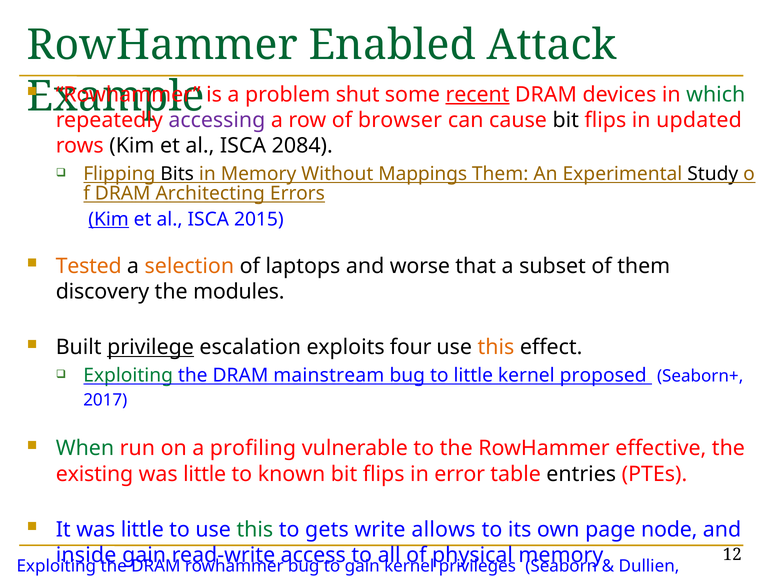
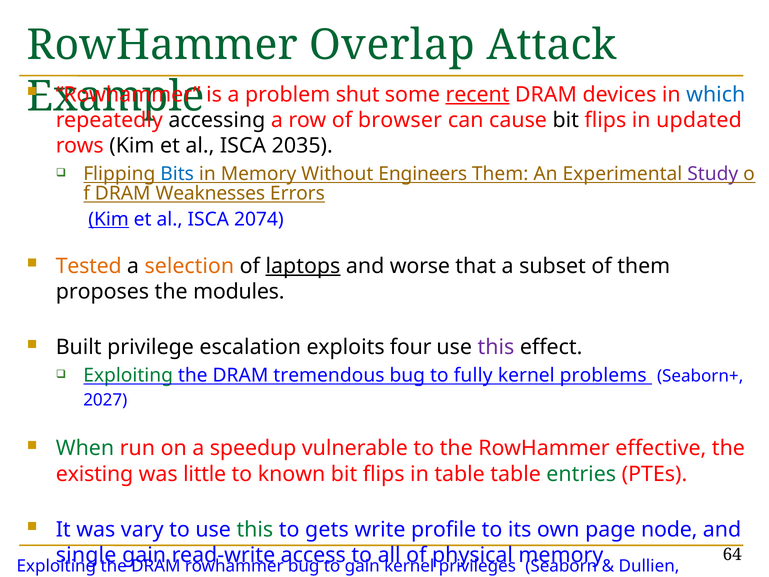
Enabled: Enabled -> Overlap
which colour: green -> blue
accessing colour: purple -> black
2084: 2084 -> 2035
Bits colour: black -> blue
Mappings: Mappings -> Engineers
Study colour: black -> purple
Architecting: Architecting -> Weaknesses
ISCA 2015: 2015 -> 2074
laptops underline: none -> present
discovery: discovery -> proposes
privilege underline: present -> none
this at (496, 347) colour: orange -> purple
mainstream: mainstream -> tremendous
to little: little -> fully
proposed: proposed -> problems
2017: 2017 -> 2027
profiling: profiling -> speedup
in error: error -> table
entries colour: black -> green
It was little: little -> vary
allows: allows -> profile
inside: inside -> single
12: 12 -> 64
